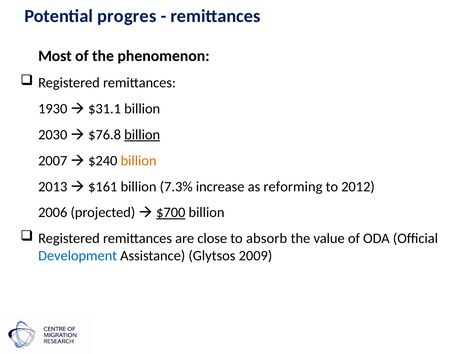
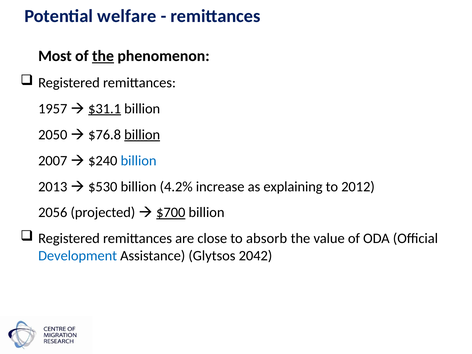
progres: progres -> welfare
the at (103, 56) underline: none -> present
1930: 1930 -> 1957
$31.1 underline: none -> present
2030: 2030 -> 2050
billion at (139, 161) colour: orange -> blue
$161: $161 -> $530
7.3%: 7.3% -> 4.2%
reforming: reforming -> explaining
2006: 2006 -> 2056
2009: 2009 -> 2042
